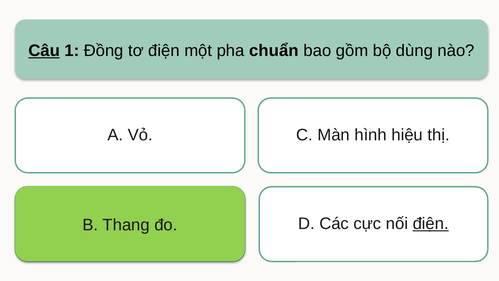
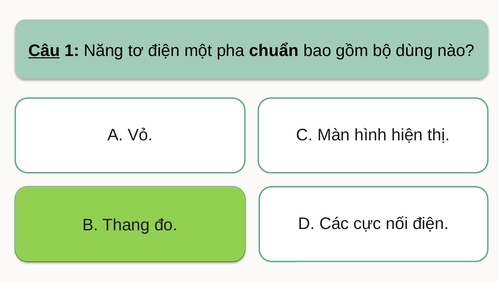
Đồng: Đồng -> Năng
hiệu: hiệu -> hiện
điện at (431, 223) underline: present -> none
